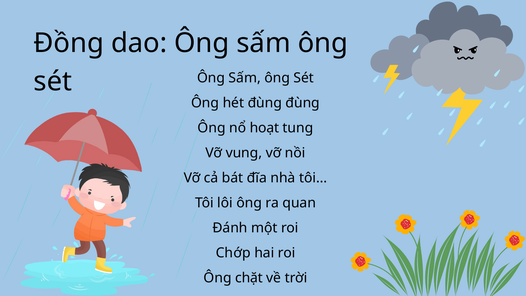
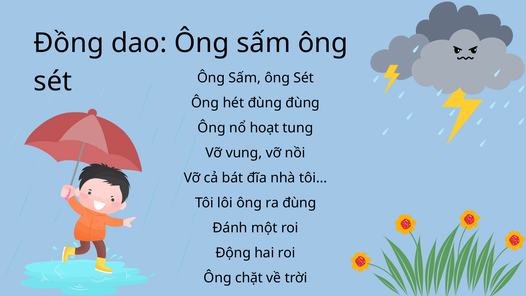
ra quan: quan -> đùng
Chớp: Chớp -> Động
